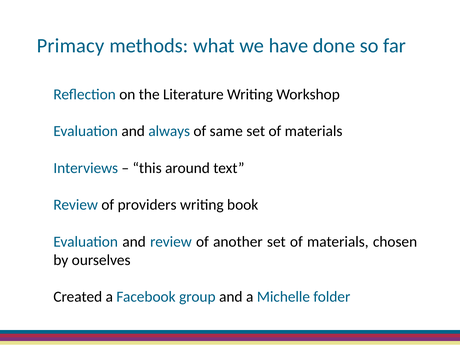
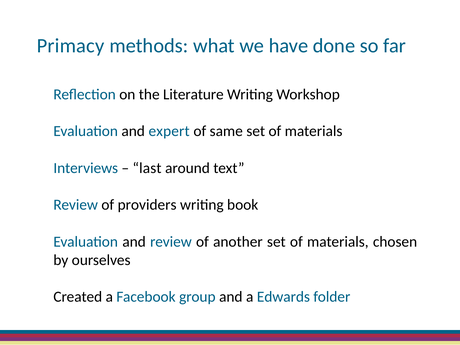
always: always -> expert
this: this -> last
Michelle: Michelle -> Edwards
